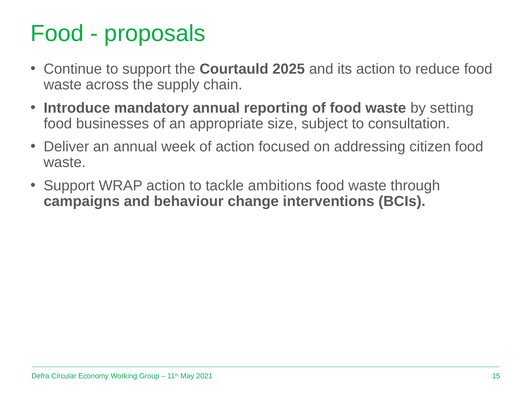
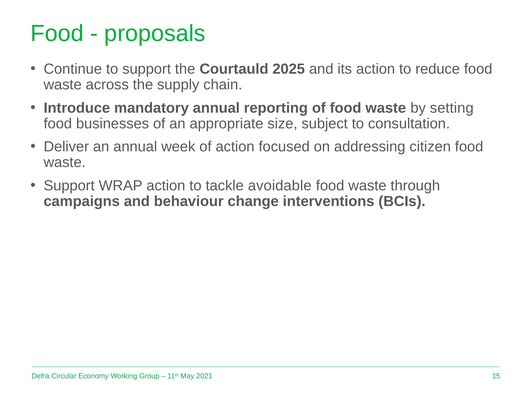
ambitions: ambitions -> avoidable
